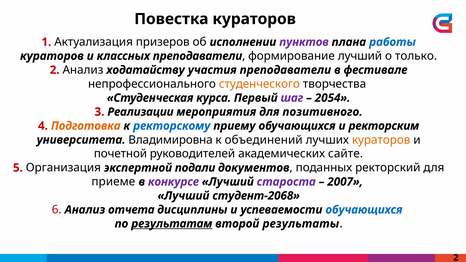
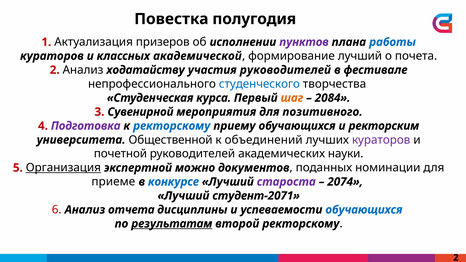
Повестка кураторов: кураторов -> полугодия
классных преподаватели: преподаватели -> академической
только: только -> почета
участия преподаватели: преподаватели -> руководителей
студенческого colour: orange -> blue
шаг colour: purple -> orange
2054: 2054 -> 2084
Реализации: Реализации -> Сувенирной
Подготовка colour: orange -> purple
Владимировна: Владимировна -> Общественной
кураторов at (381, 140) colour: orange -> purple
сайте: сайте -> науки
Организация underline: none -> present
подали: подали -> можно
ректорский: ректорский -> номинации
конкурсе colour: purple -> blue
2007: 2007 -> 2074
студент-2068: студент-2068 -> студент-2071
второй результаты: результаты -> ректорскому
